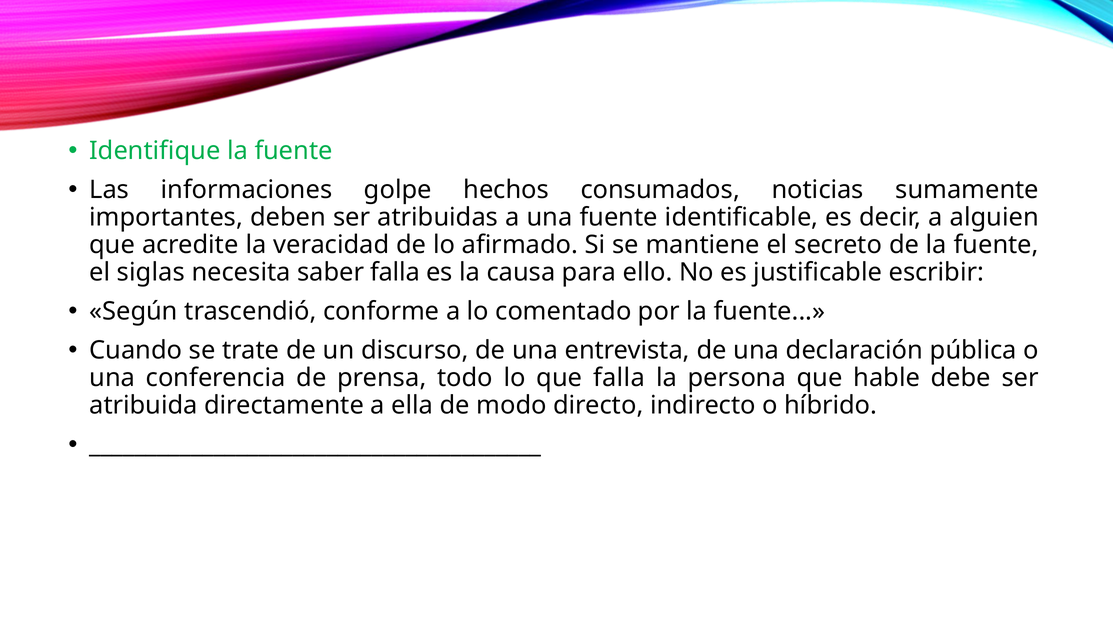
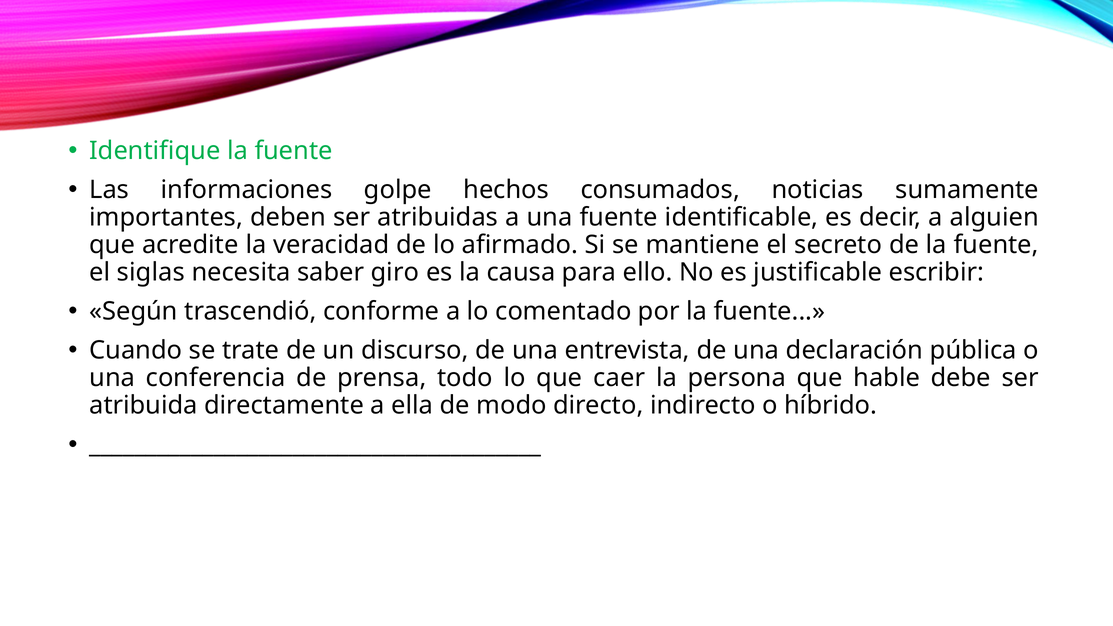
saber falla: falla -> giro
que falla: falla -> caer
